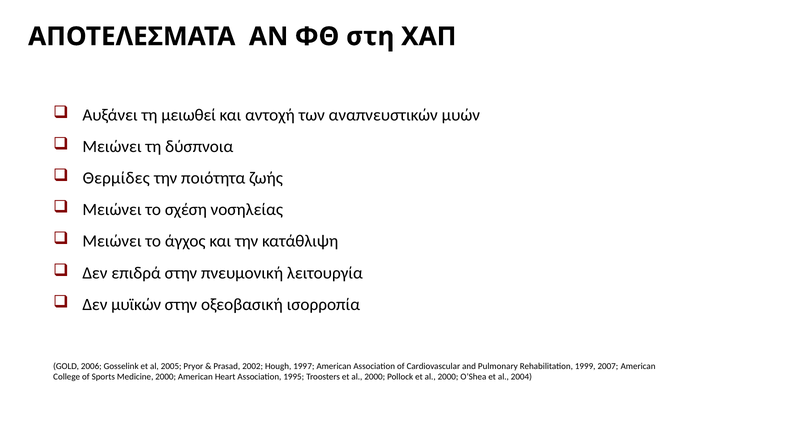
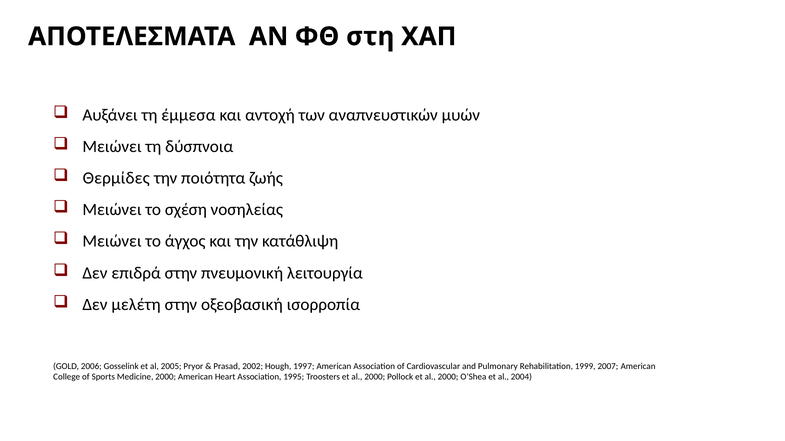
μειωθεί: μειωθεί -> έμμεσα
μυϊκών: μυϊκών -> μελέτη
